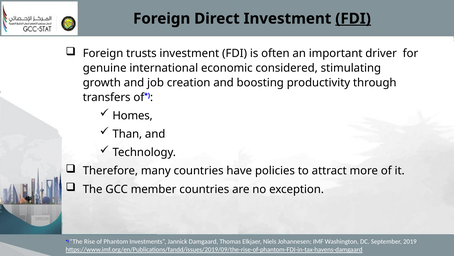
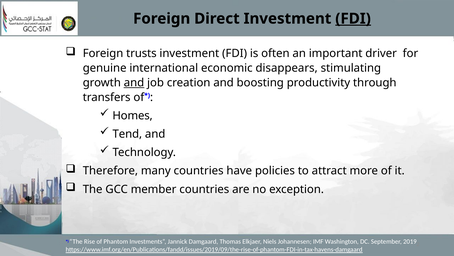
considered: considered -> disappears
and at (134, 82) underline: none -> present
Than: Than -> Tend
